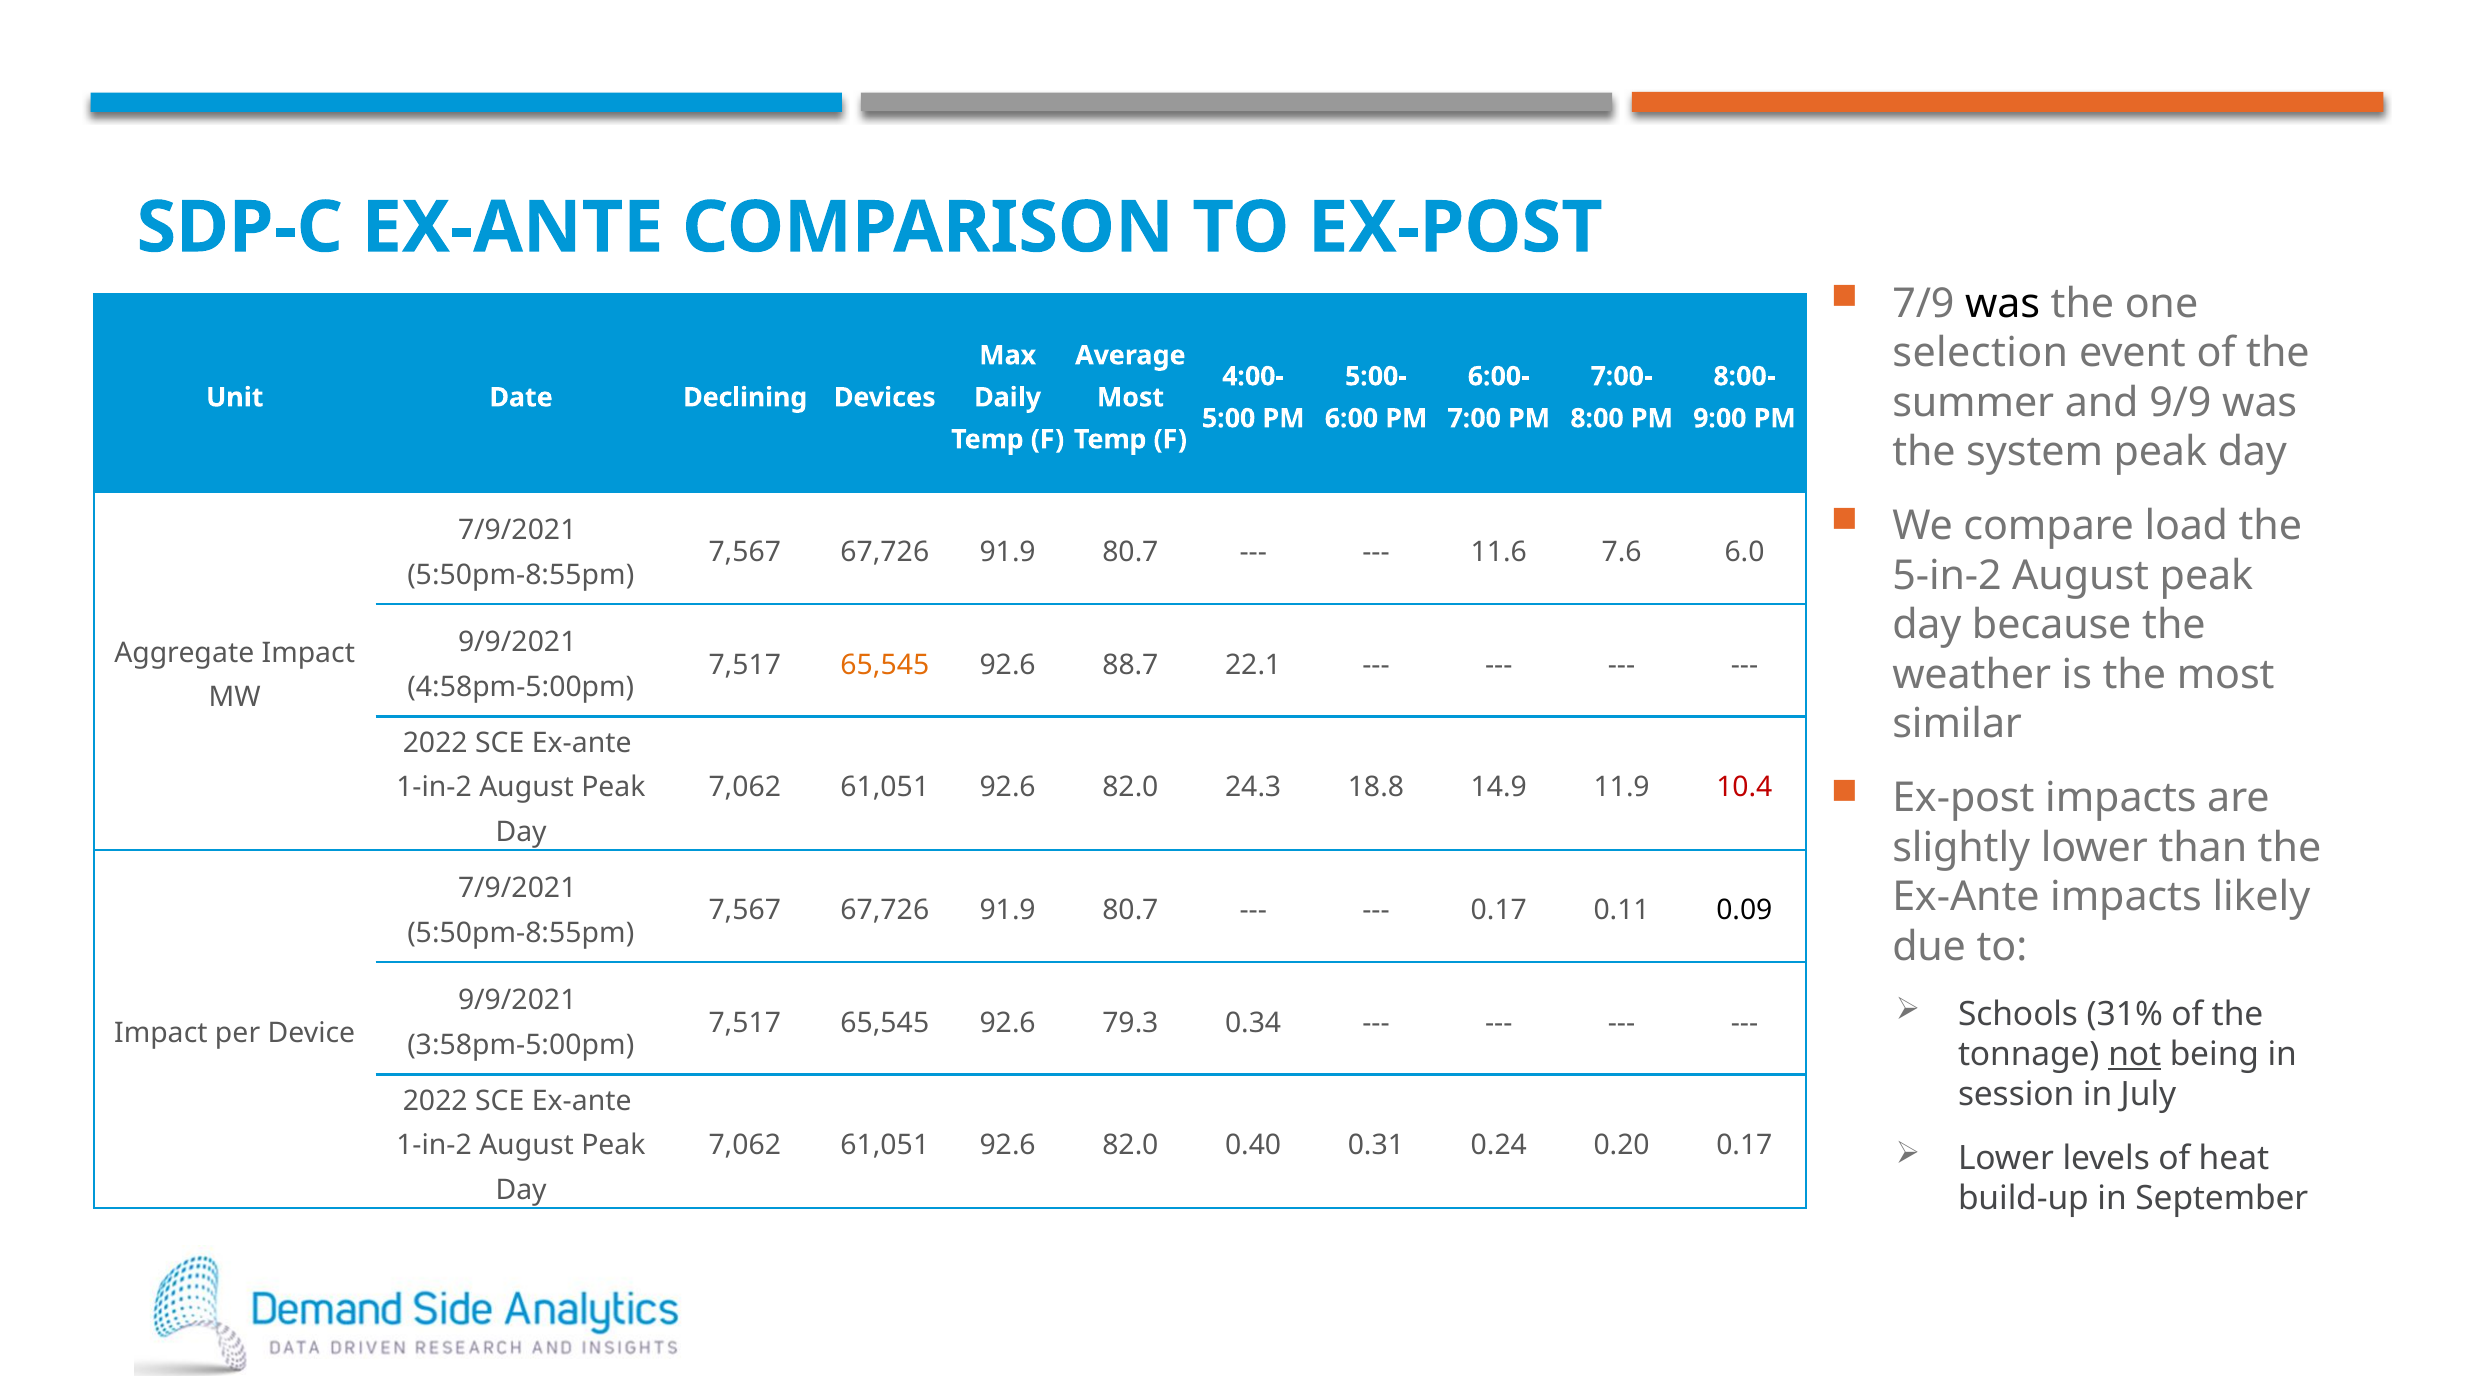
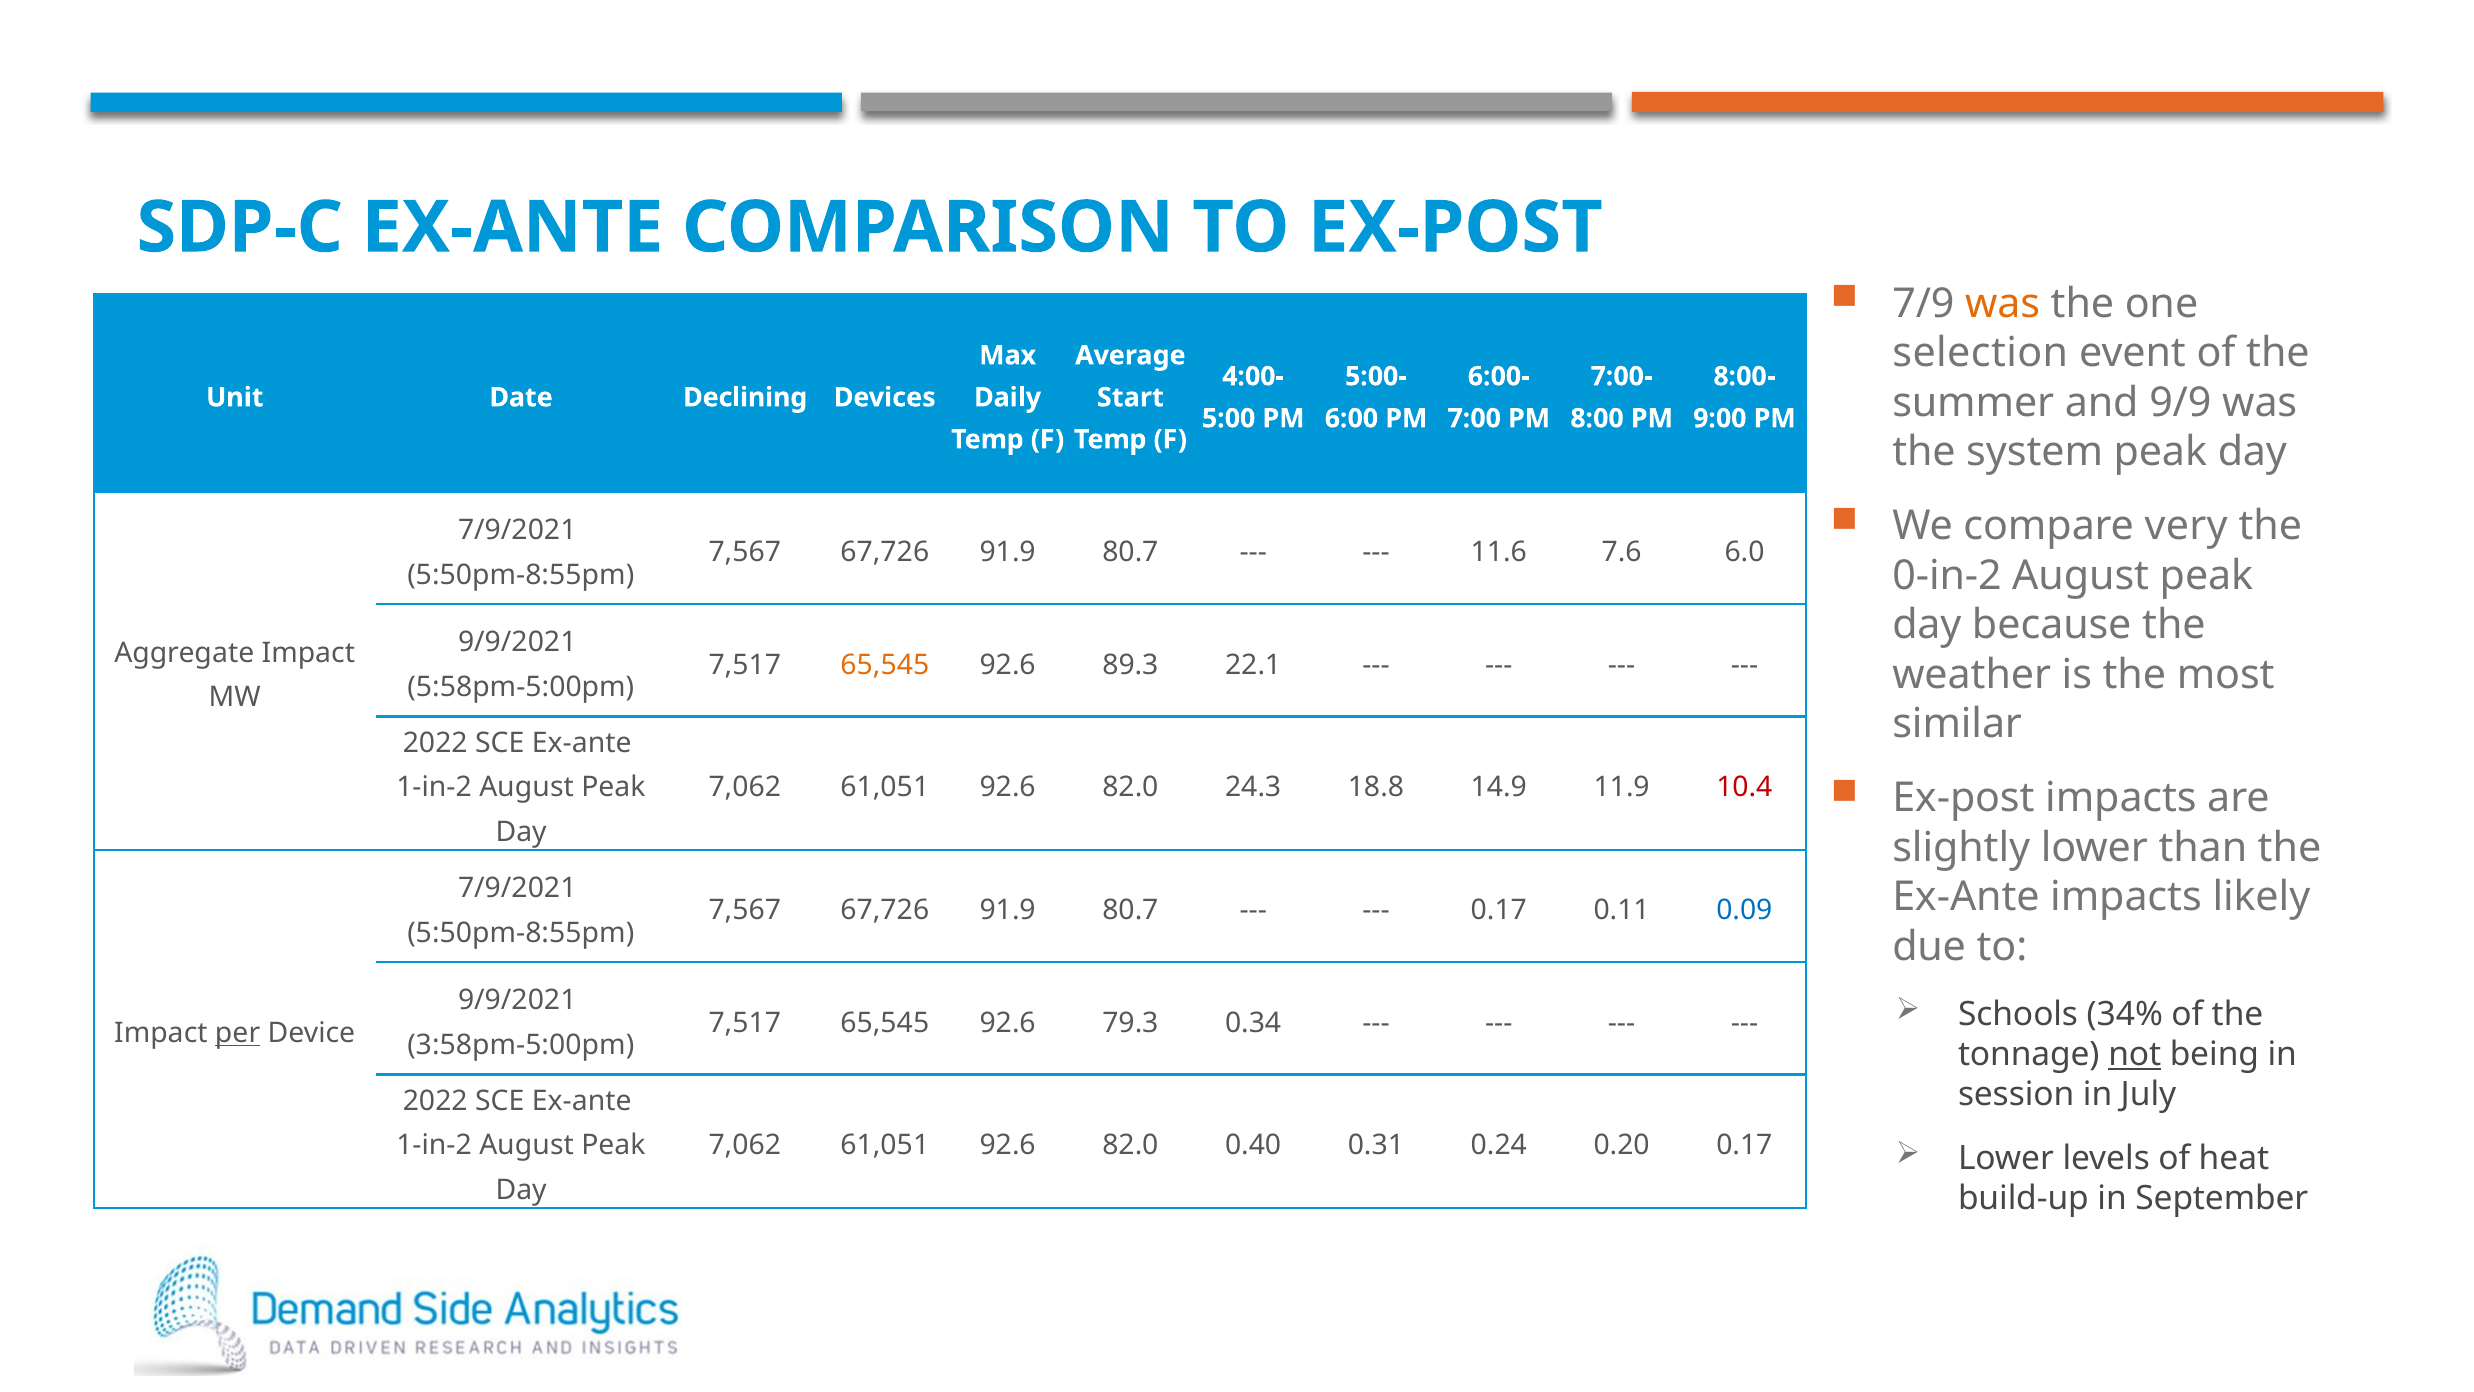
was at (2003, 303) colour: black -> orange
Most at (1130, 397): Most -> Start
load: load -> very
5-in-2: 5-in-2 -> 0-in-2
88.7: 88.7 -> 89.3
4:58pm-5:00pm: 4:58pm-5:00pm -> 5:58pm-5:00pm
0.09 colour: black -> blue
31%: 31% -> 34%
per underline: none -> present
